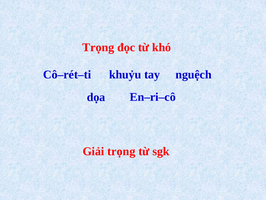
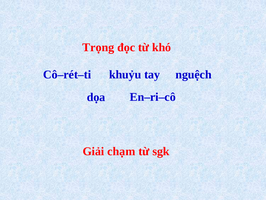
Giải trọng: trọng -> chạm
